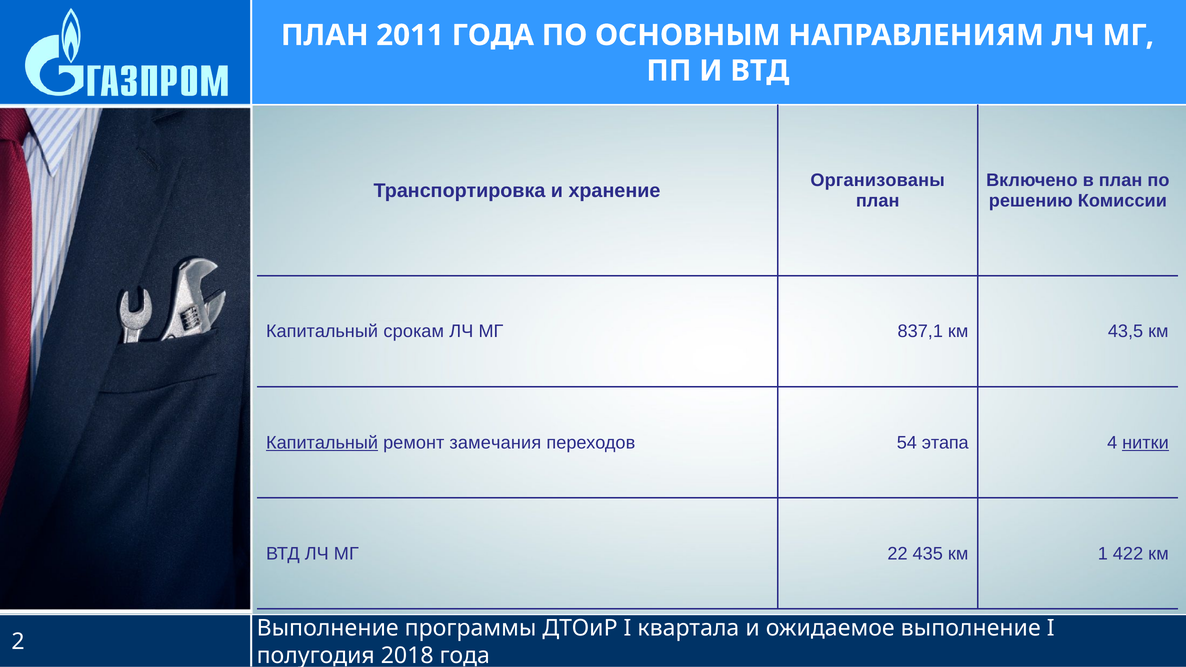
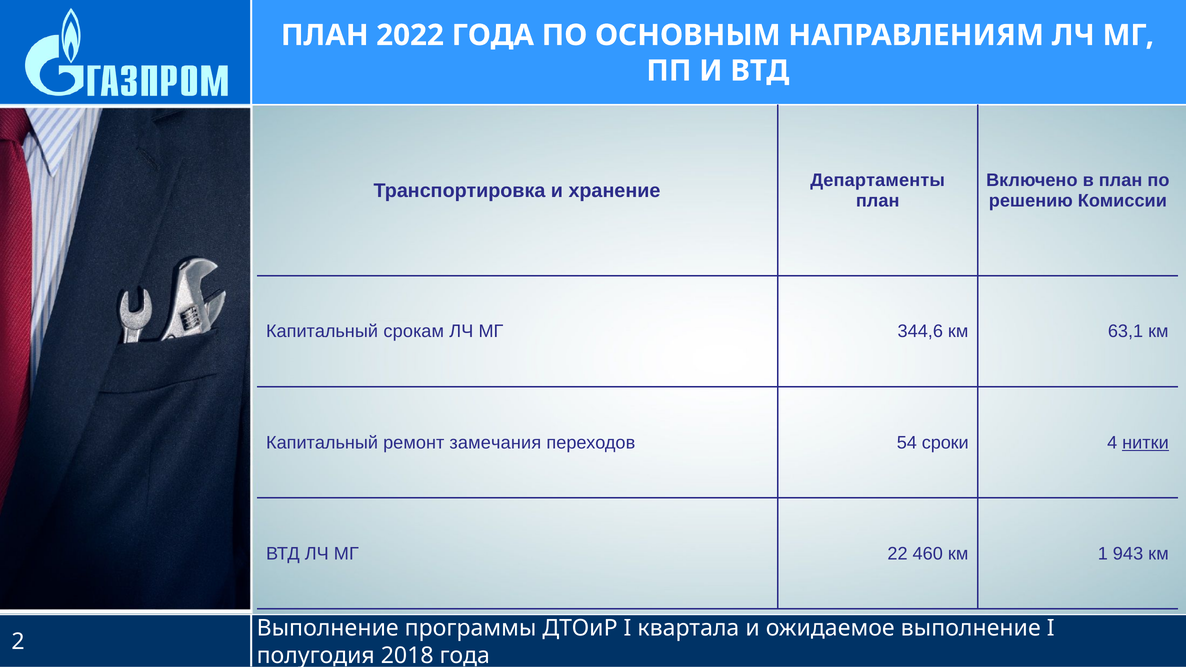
2011: 2011 -> 2022
Организованы: Организованы -> Департаменты
837,1: 837,1 -> 344,6
43,5: 43,5 -> 63,1
Капитальный at (322, 443) underline: present -> none
этапа: этапа -> сроки
435: 435 -> 460
422: 422 -> 943
